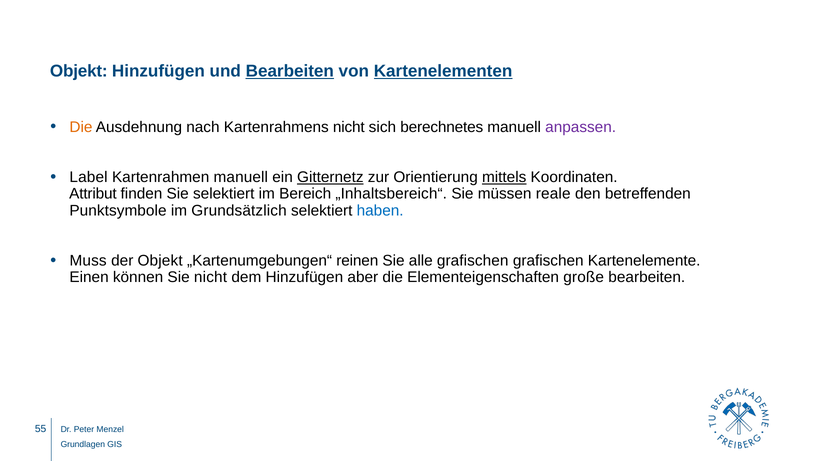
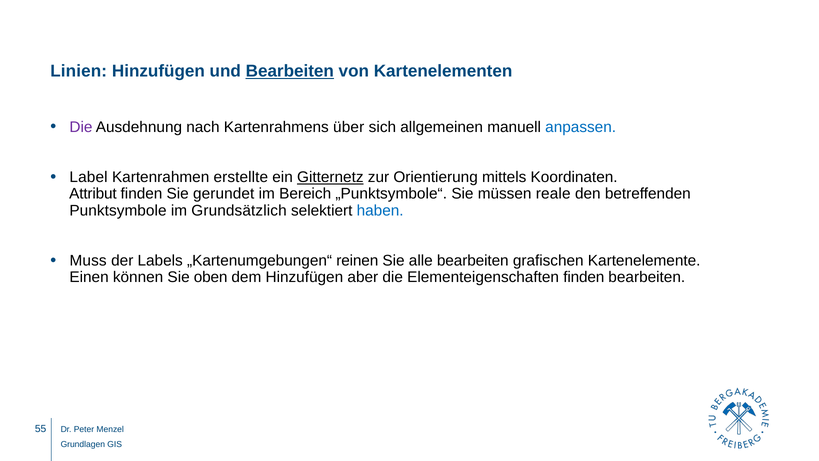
Objekt at (79, 71): Objekt -> Linien
Kartenelementen underline: present -> none
Die at (81, 127) colour: orange -> purple
Kartenrahmens nicht: nicht -> über
berechnetes: berechnetes -> allgemeinen
anpassen colour: purple -> blue
Kartenrahmen manuell: manuell -> erstellte
mittels underline: present -> none
Sie selektiert: selektiert -> gerundet
„Inhaltsbereich“: „Inhaltsbereich“ -> „Punktsymbole“
der Objekt: Objekt -> Labels
alle grafischen: grafischen -> bearbeiten
Sie nicht: nicht -> oben
Elementeigenschaften große: große -> finden
